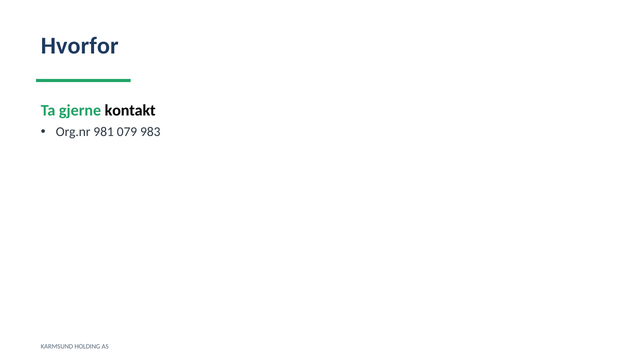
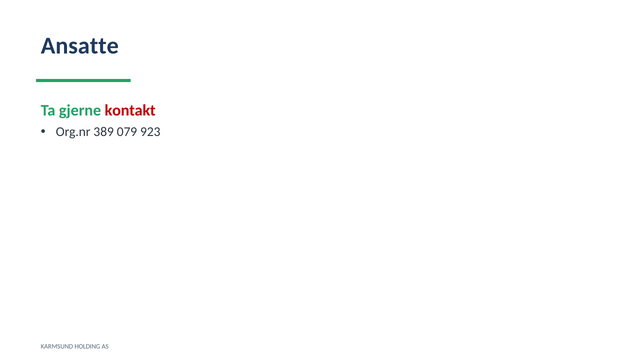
Hvorfor: Hvorfor -> Ansatte
kontakt colour: black -> red
981: 981 -> 389
983: 983 -> 923
